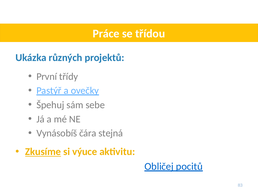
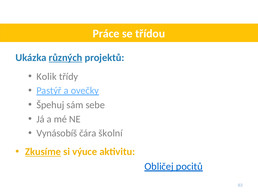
různých underline: none -> present
První: První -> Kolik
stejná: stejná -> školní
